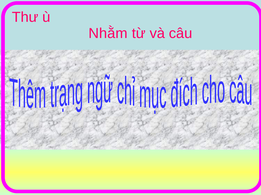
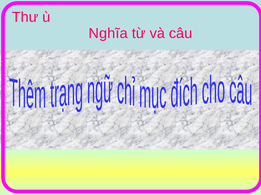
Nhằm: Nhằm -> Nghĩa
